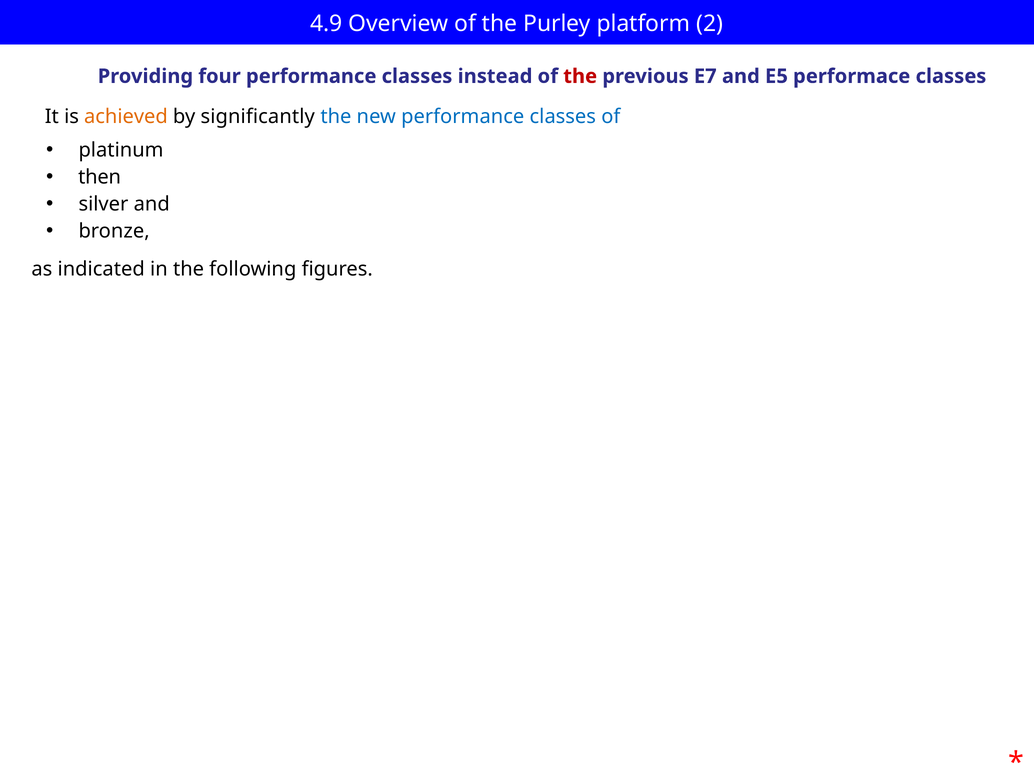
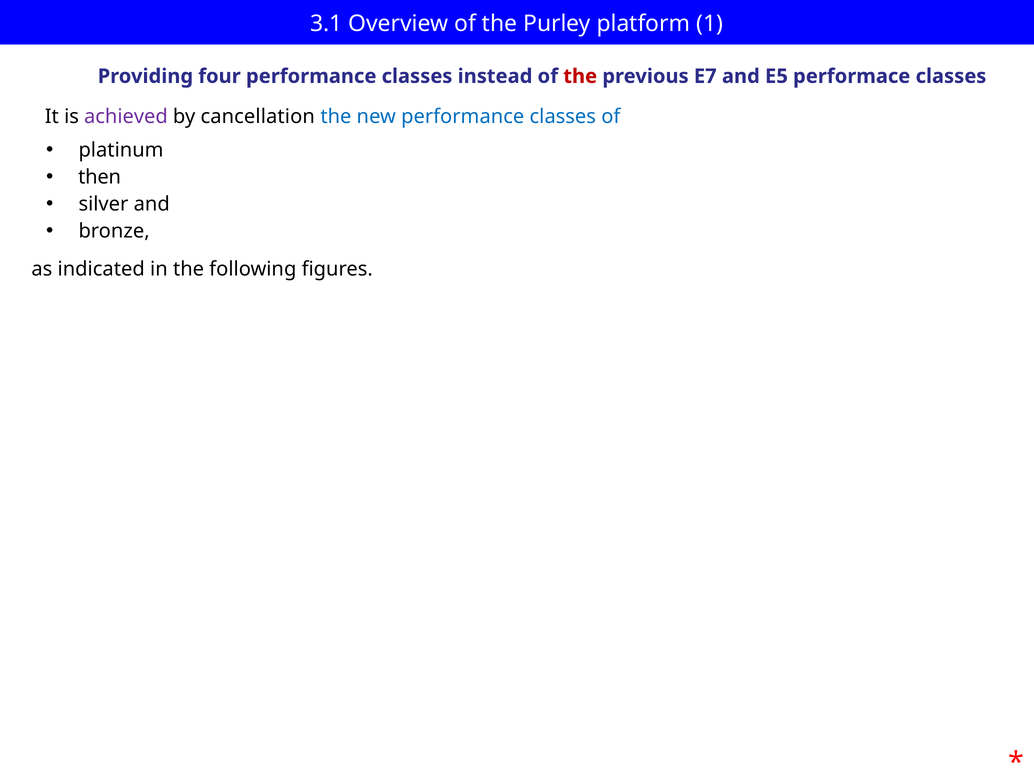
4.9: 4.9 -> 3.1
2: 2 -> 1
achieved colour: orange -> purple
significantly: significantly -> cancellation
